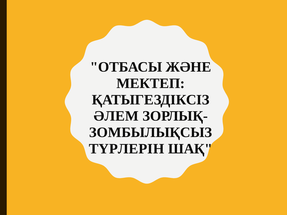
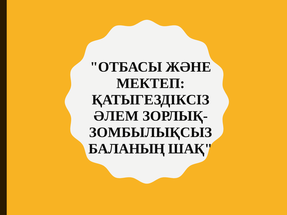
ТҮРЛЕРІН: ТҮРЛЕРІН -> БАЛАНЫҢ
